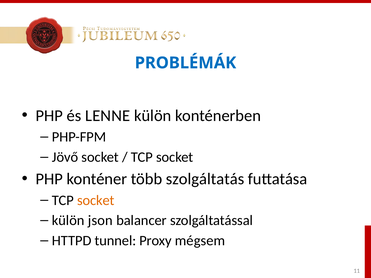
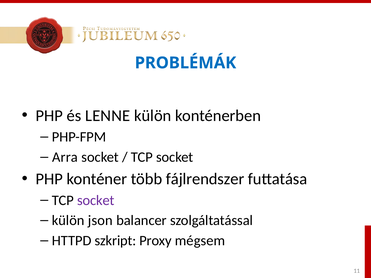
Jövő: Jövő -> Arra
szolgáltatás: szolgáltatás -> fájlrendszer
socket at (96, 200) colour: orange -> purple
tunnel: tunnel -> szkript
